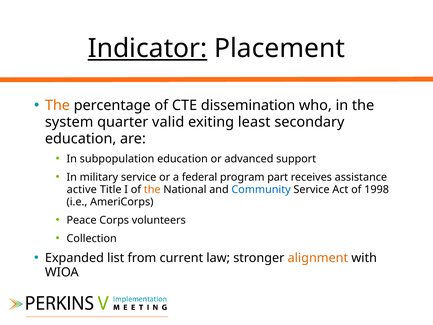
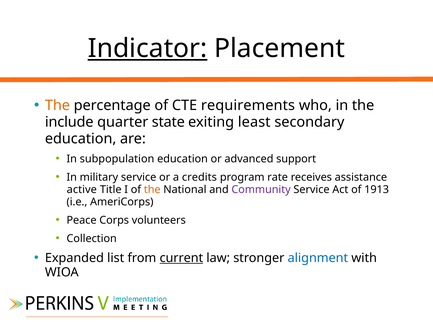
dissemination: dissemination -> requirements
system: system -> include
valid: valid -> state
federal: federal -> credits
part: part -> rate
Community colour: blue -> purple
1998: 1998 -> 1913
current underline: none -> present
alignment colour: orange -> blue
